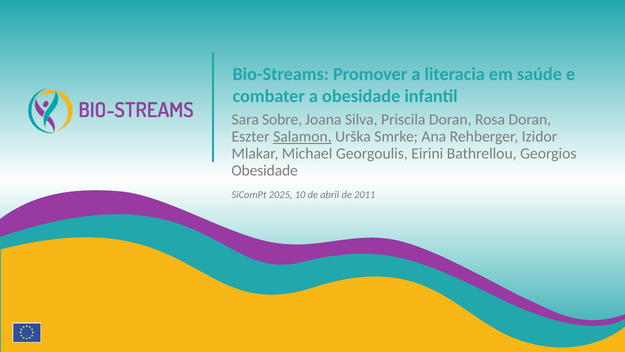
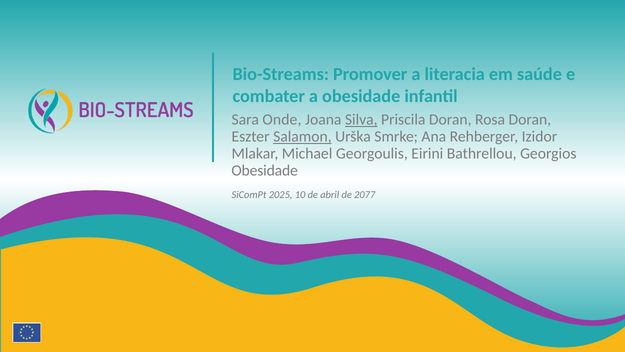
Sobre: Sobre -> Onde
Silva underline: none -> present
2011: 2011 -> 2077
